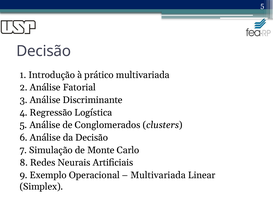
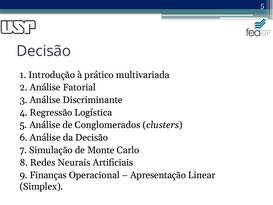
Exemplo: Exemplo -> Finanças
Multivariada at (158, 175): Multivariada -> Apresentação
